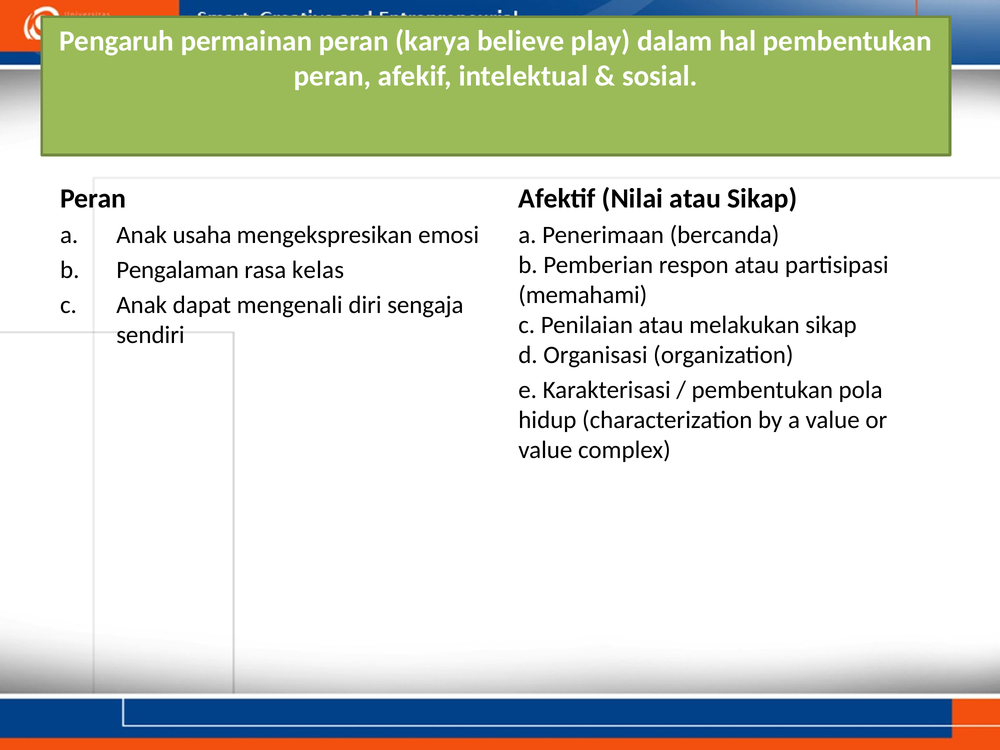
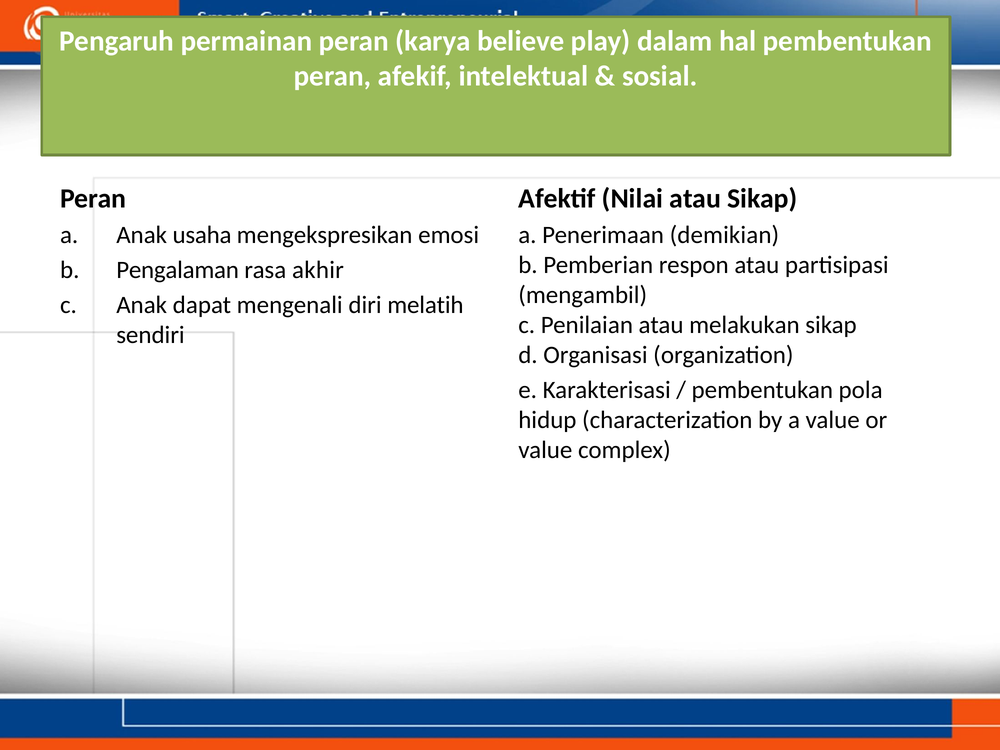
bercanda: bercanda -> demikian
kelas: kelas -> akhir
memahami: memahami -> mengambil
sengaja: sengaja -> melatih
